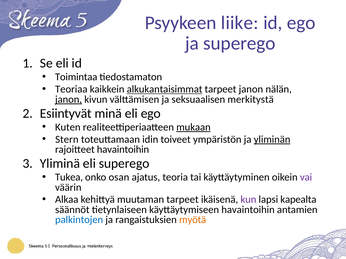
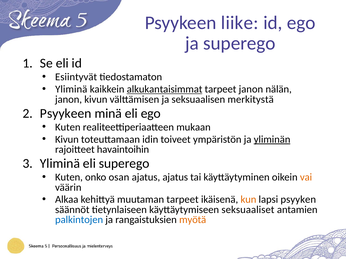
Toimintaa: Toimintaa -> Esiintyvät
Teoriaa at (71, 89): Teoriaa -> Yliminä
janon at (69, 99) underline: present -> none
Esiintyvät at (66, 114): Esiintyvät -> Psyykeen
mukaan underline: present -> none
Stern at (67, 140): Stern -> Kivun
Tukea at (69, 178): Tukea -> Kuten
ajatus teoria: teoria -> ajatus
vai colour: purple -> orange
kun colour: purple -> orange
kapealta: kapealta -> psyyken
käyttäytymiseen havaintoihin: havaintoihin -> seksuaaliset
